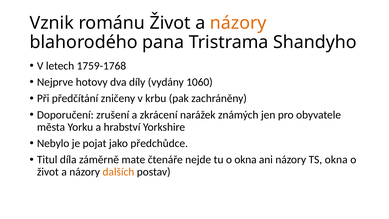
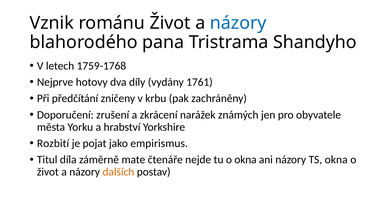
názory at (238, 23) colour: orange -> blue
1060: 1060 -> 1761
Nebylo: Nebylo -> Rozbití
předchůdce: předchůdce -> empirismus
